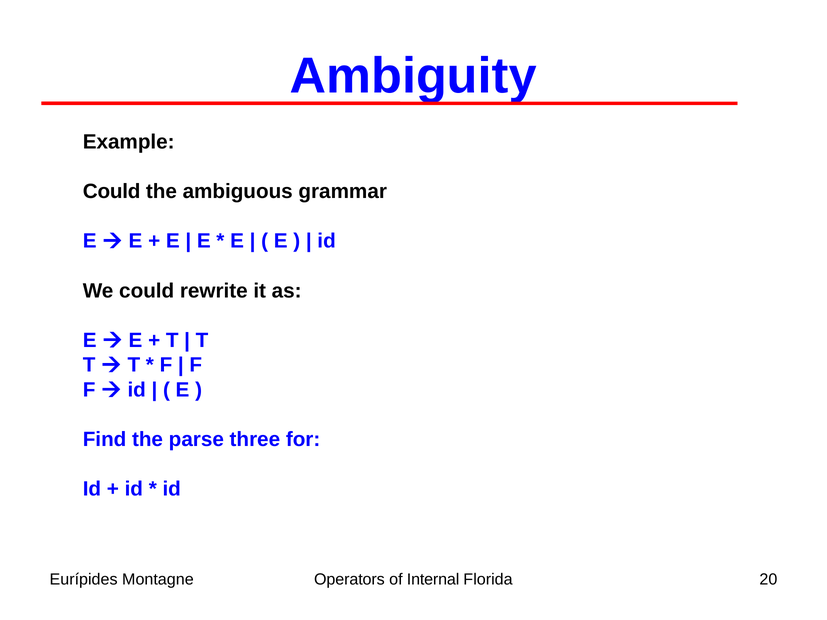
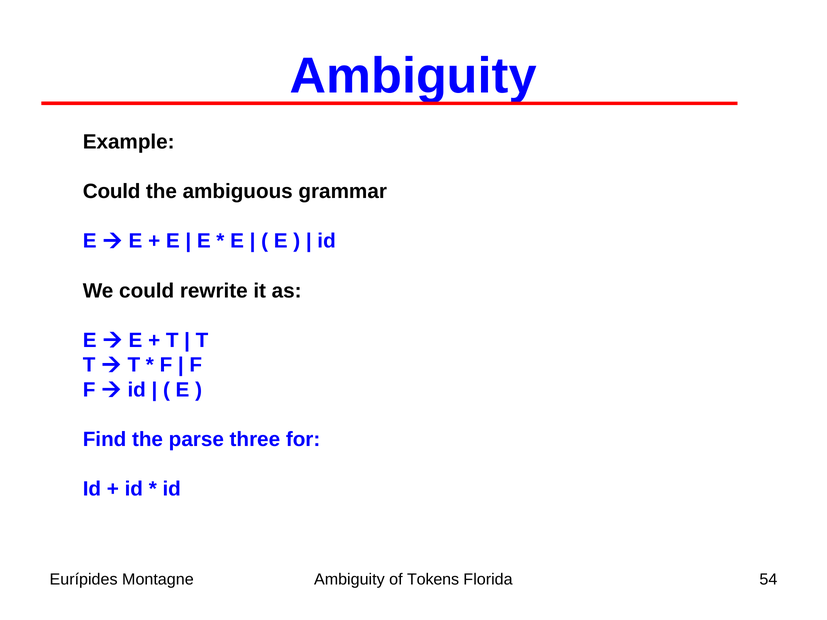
Montagne Operators: Operators -> Ambiguity
Internal: Internal -> Tokens
20: 20 -> 54
